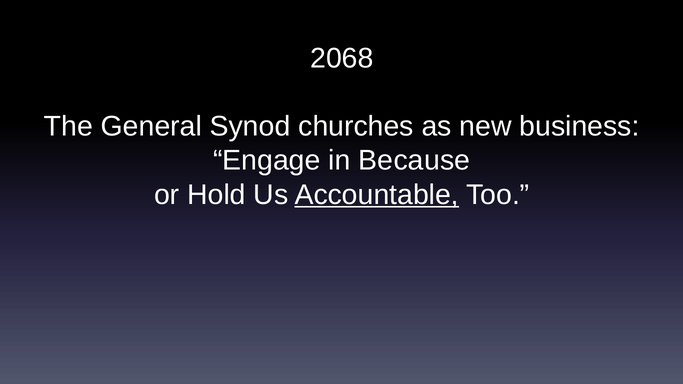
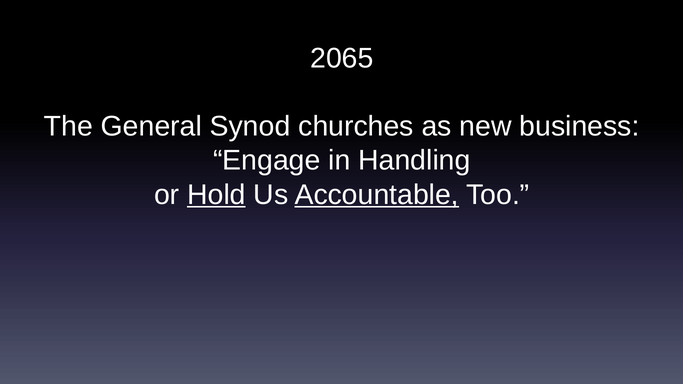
2068: 2068 -> 2065
Because: Because -> Handling
Hold underline: none -> present
